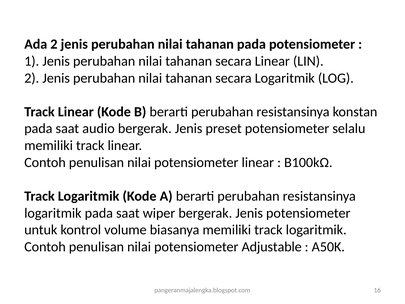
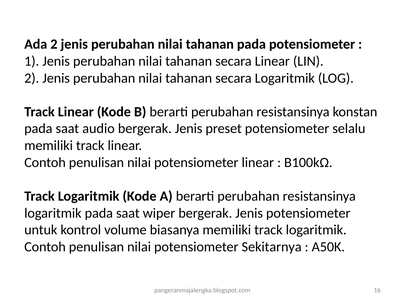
Adjustable: Adjustable -> Sekitarnya
